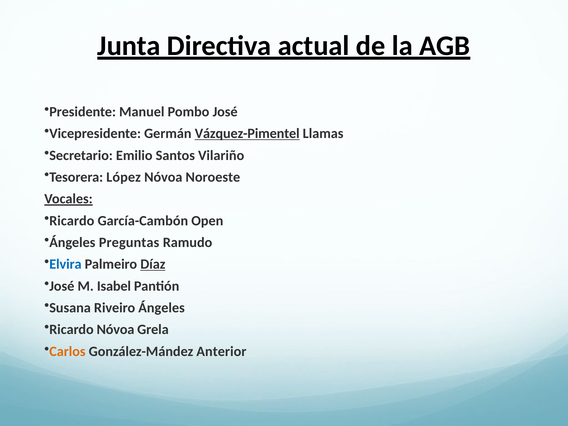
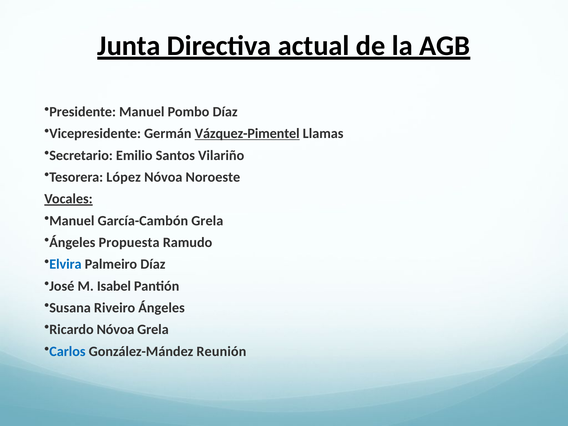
Pombo José: José -> Díaz
Ricardo at (72, 221): Ricardo -> Manuel
García-Cambón Open: Open -> Grela
Preguntas: Preguntas -> Propuesta
Díaz at (153, 264) underline: present -> none
Carlos colour: orange -> blue
Anterior: Anterior -> Reunión
